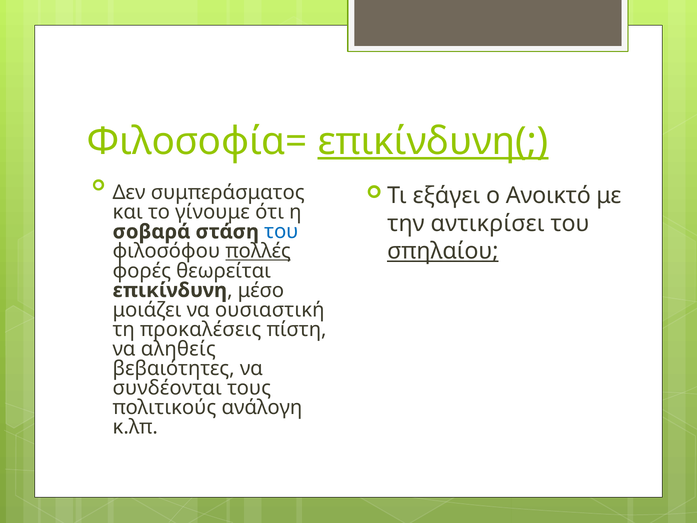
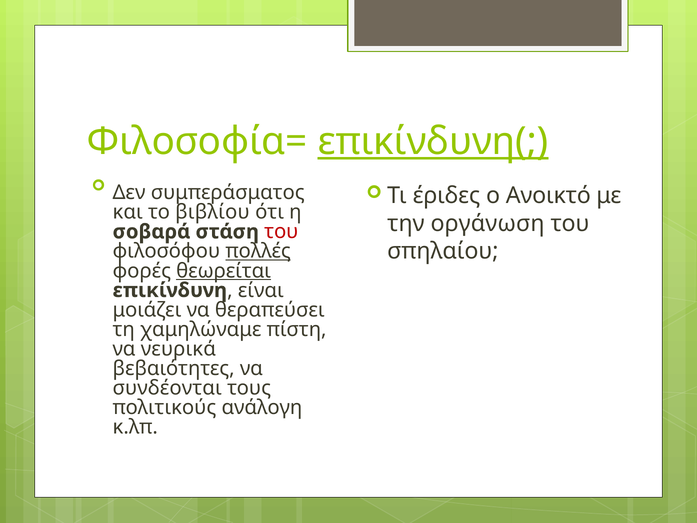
εξάγει: εξάγει -> έριδες
γίνουμε: γίνουμε -> βιβλίου
αντικρίσει: αντικρίσει -> οργάνωση
του at (281, 232) colour: blue -> red
σπηλαίου underline: present -> none
θεωρείται underline: none -> present
μέσο: μέσο -> είναι
ουσιαστική: ουσιαστική -> θεραπεύσει
προκαλέσεις: προκαλέσεις -> χαμηλώναμε
αληθείς: αληθείς -> νευρικά
